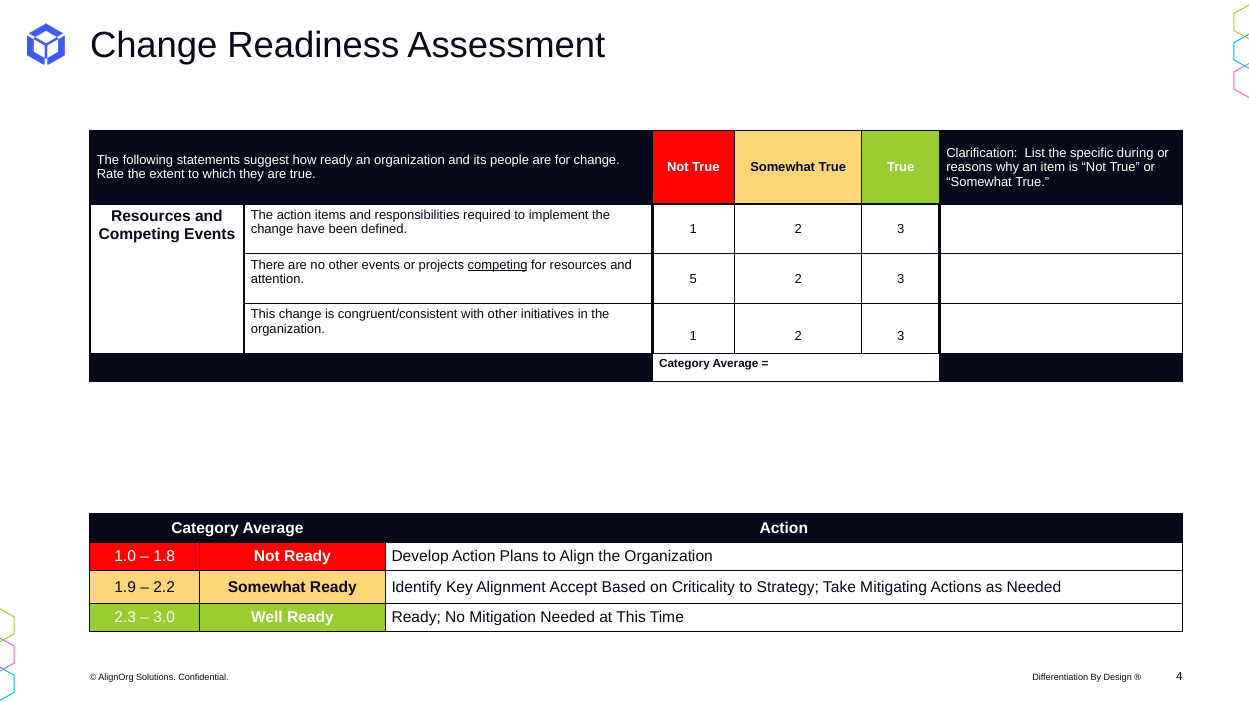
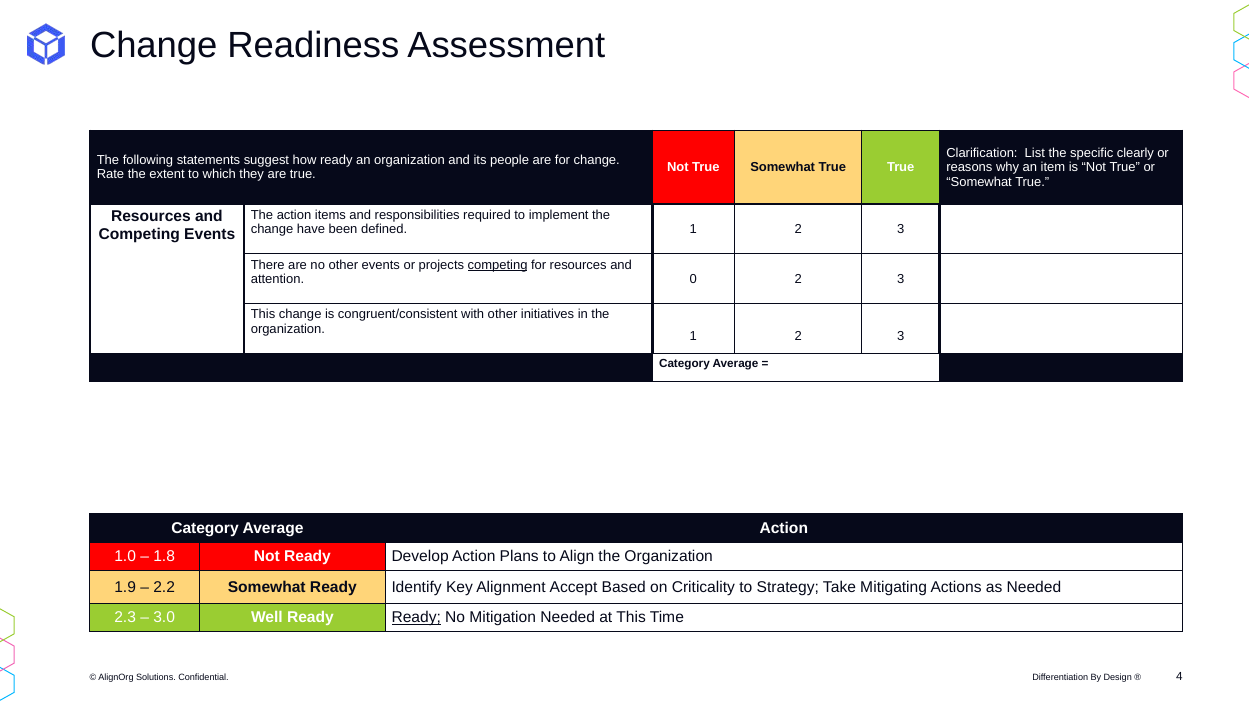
during: during -> clearly
5: 5 -> 0
Ready at (416, 618) underline: none -> present
